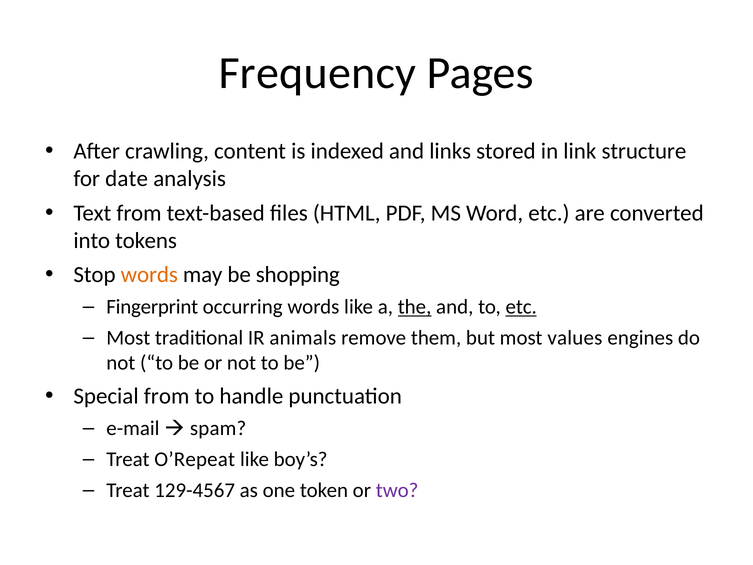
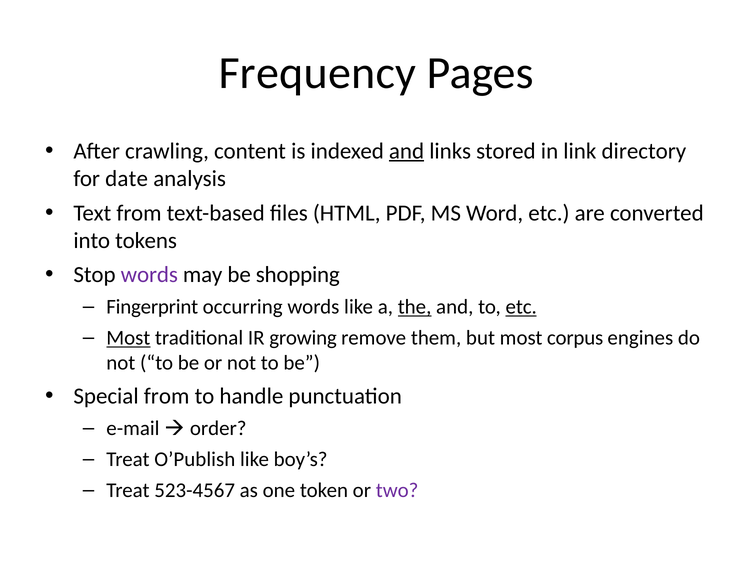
and at (407, 151) underline: none -> present
structure: structure -> directory
words at (149, 275) colour: orange -> purple
Most at (128, 338) underline: none -> present
animals: animals -> growing
values: values -> corpus
spam: spam -> order
O’Repeat: O’Repeat -> O’Publish
129-4567: 129-4567 -> 523-4567
